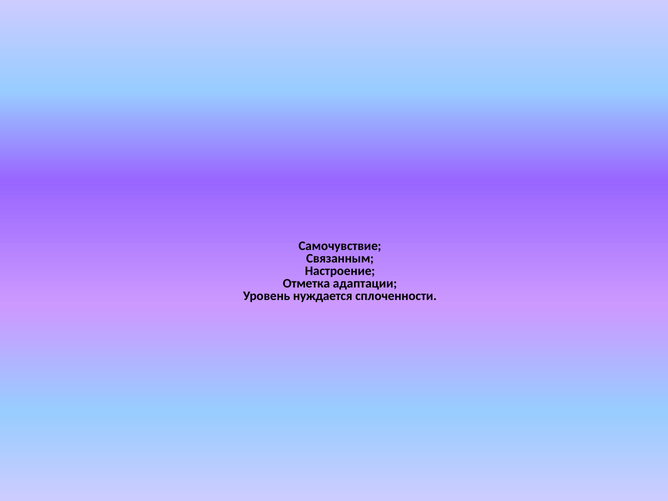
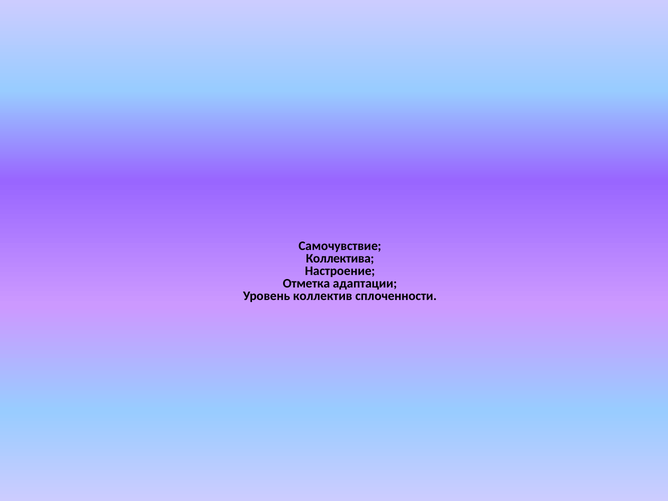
Связанным: Связанным -> Коллектива
нуждается: нуждается -> коллектив
